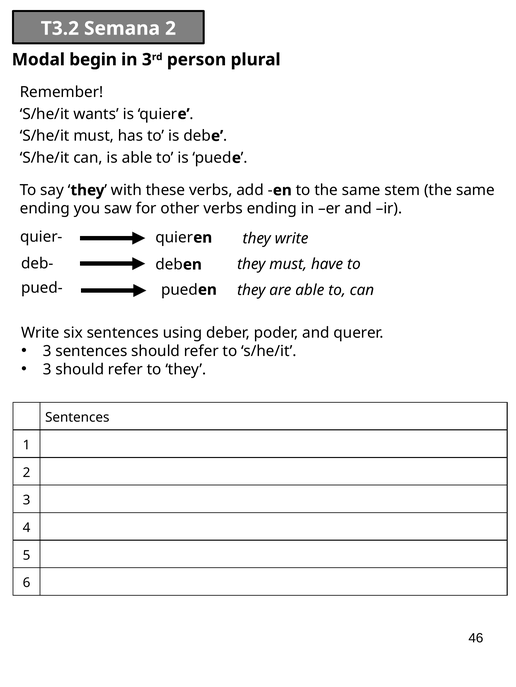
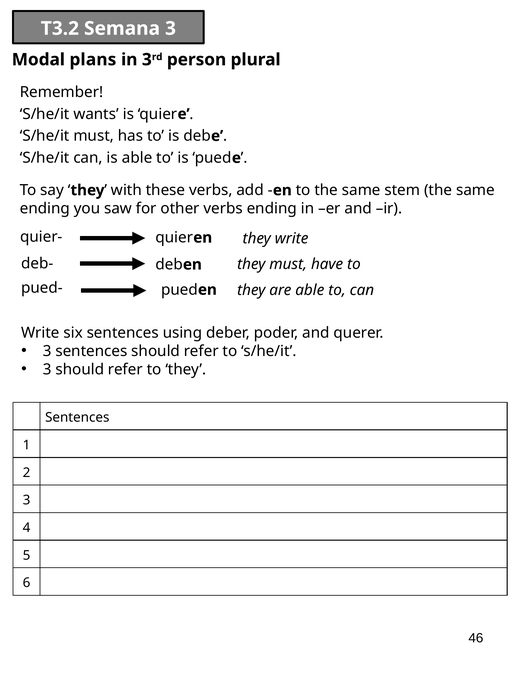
Semana 2: 2 -> 3
begin: begin -> plans
